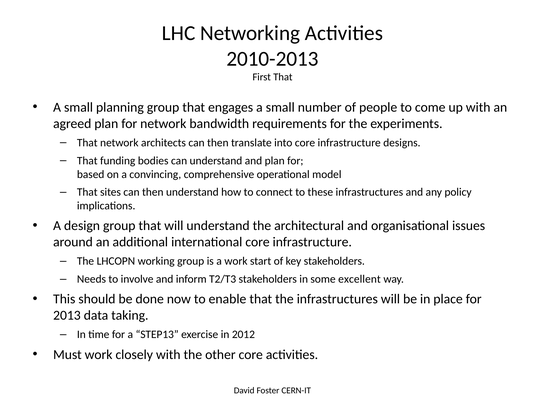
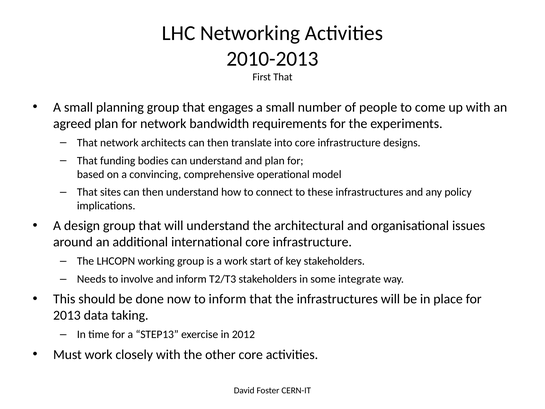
excellent: excellent -> integrate
to enable: enable -> inform
